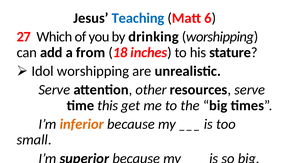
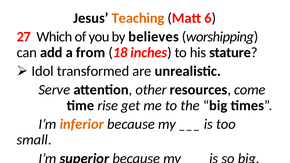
Teaching colour: blue -> orange
drinking: drinking -> believes
Idol worshipping: worshipping -> transformed
resources serve: serve -> come
this: this -> rise
